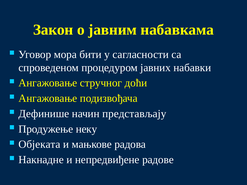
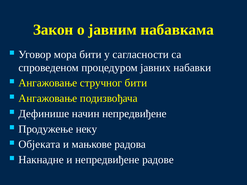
стручног доћи: доћи -> бити
начин представљају: представљају -> непредвиђене
